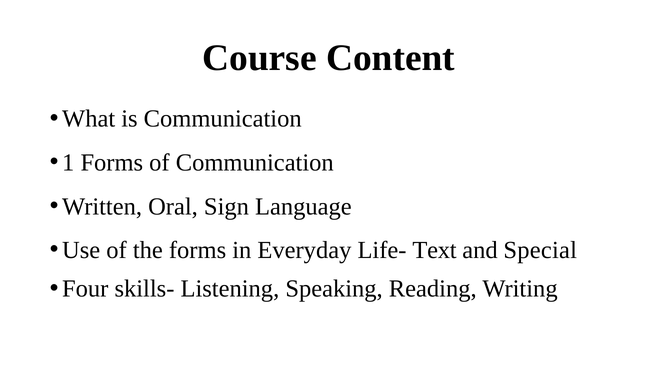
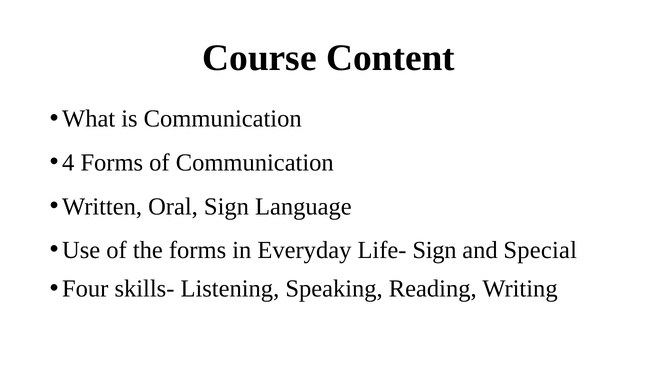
1: 1 -> 4
Life- Text: Text -> Sign
